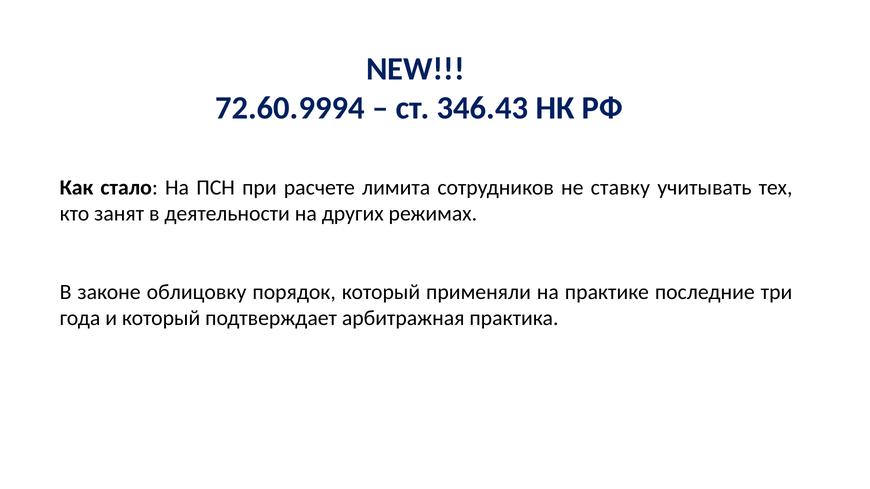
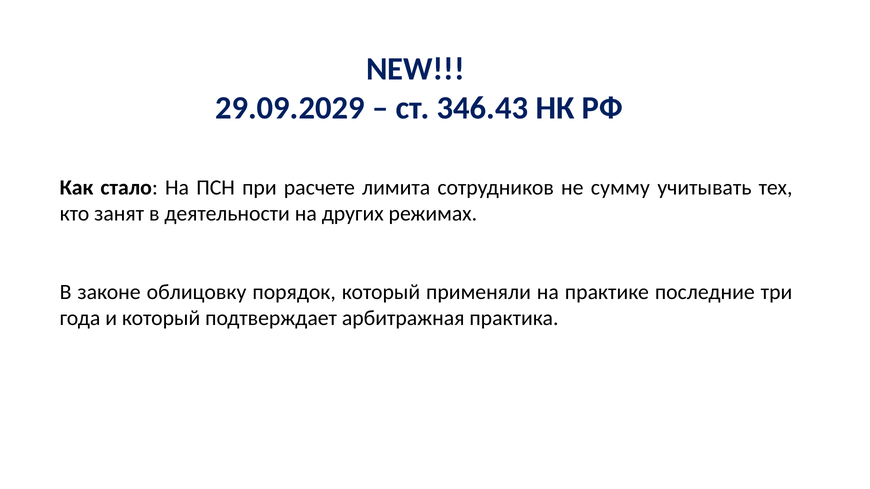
72.60.9994: 72.60.9994 -> 29.09.2029
ставку: ставку -> сумму
